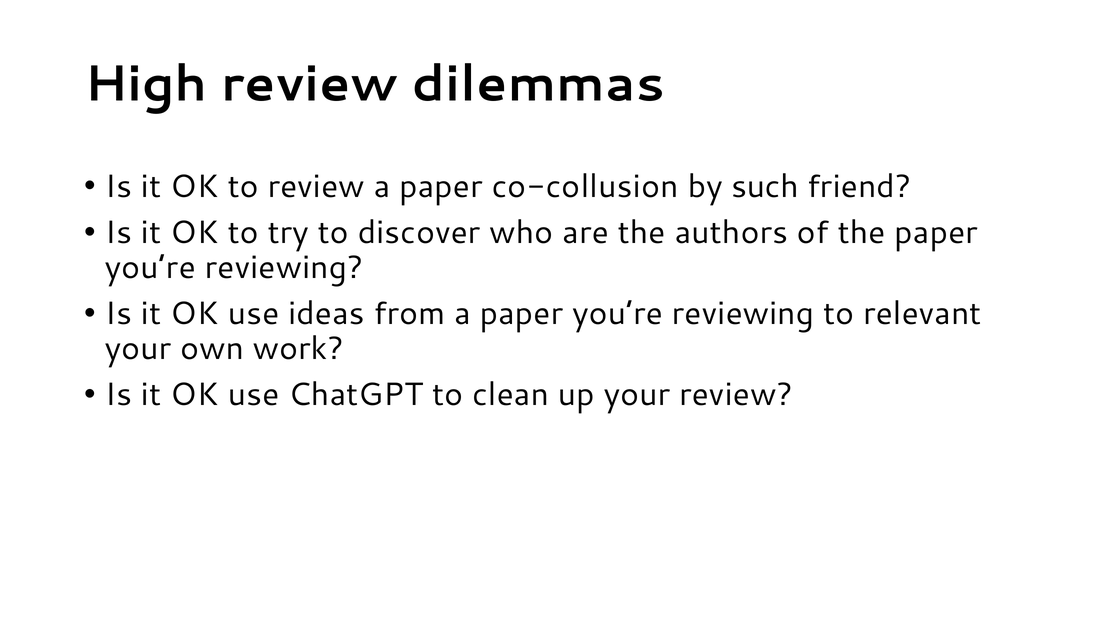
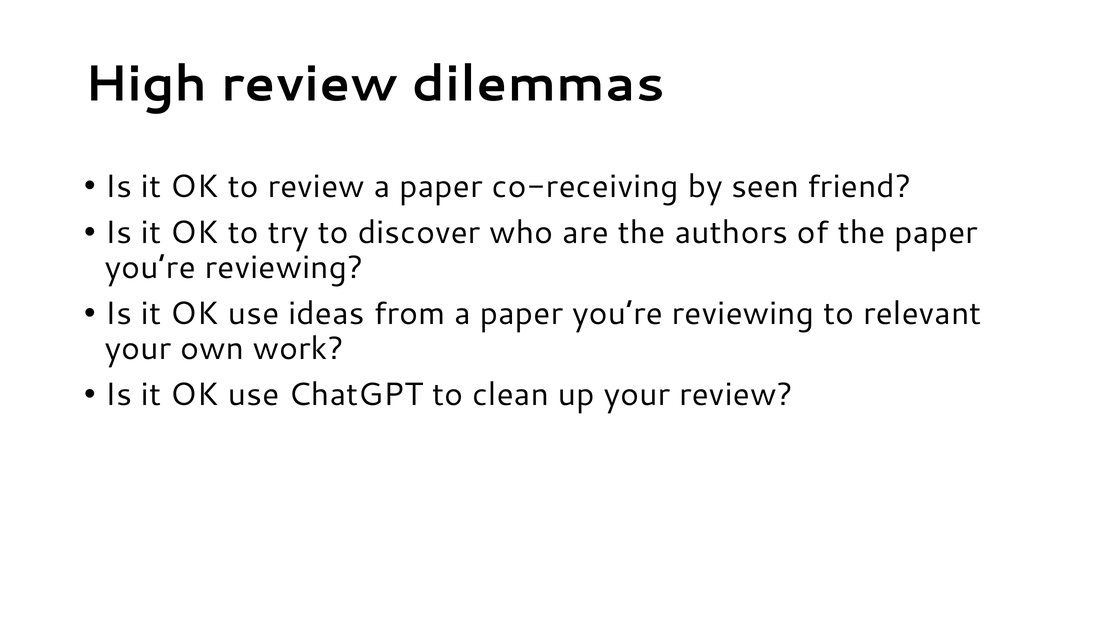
co-collusion: co-collusion -> co-receiving
such: such -> seen
